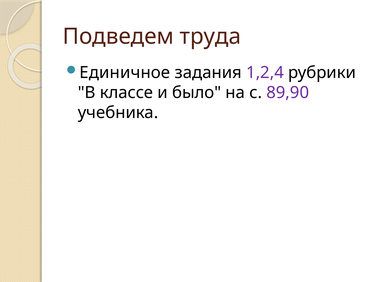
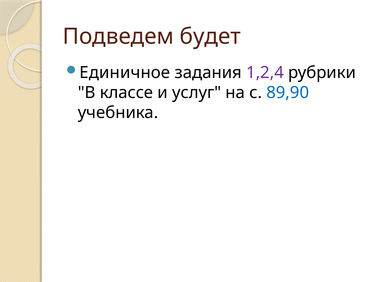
труда: труда -> будет
было: было -> услуг
89,90 colour: purple -> blue
